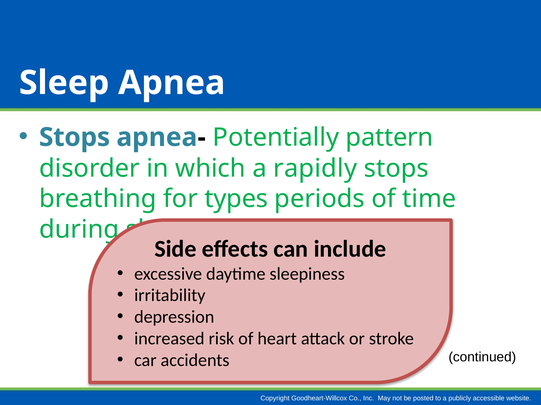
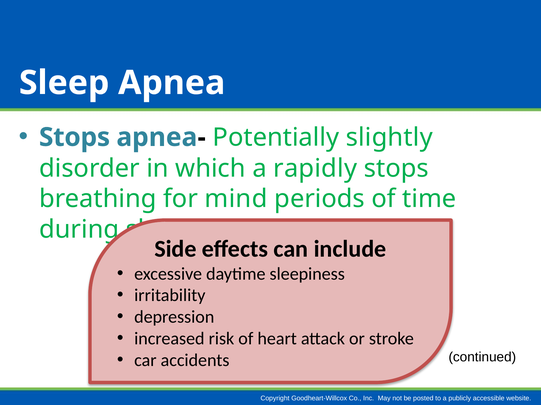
pattern: pattern -> slightly
types: types -> mind
